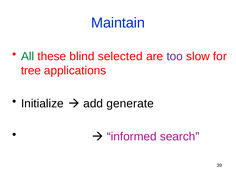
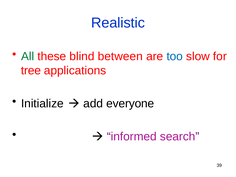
Maintain: Maintain -> Realistic
selected: selected -> between
too colour: purple -> blue
generate: generate -> everyone
